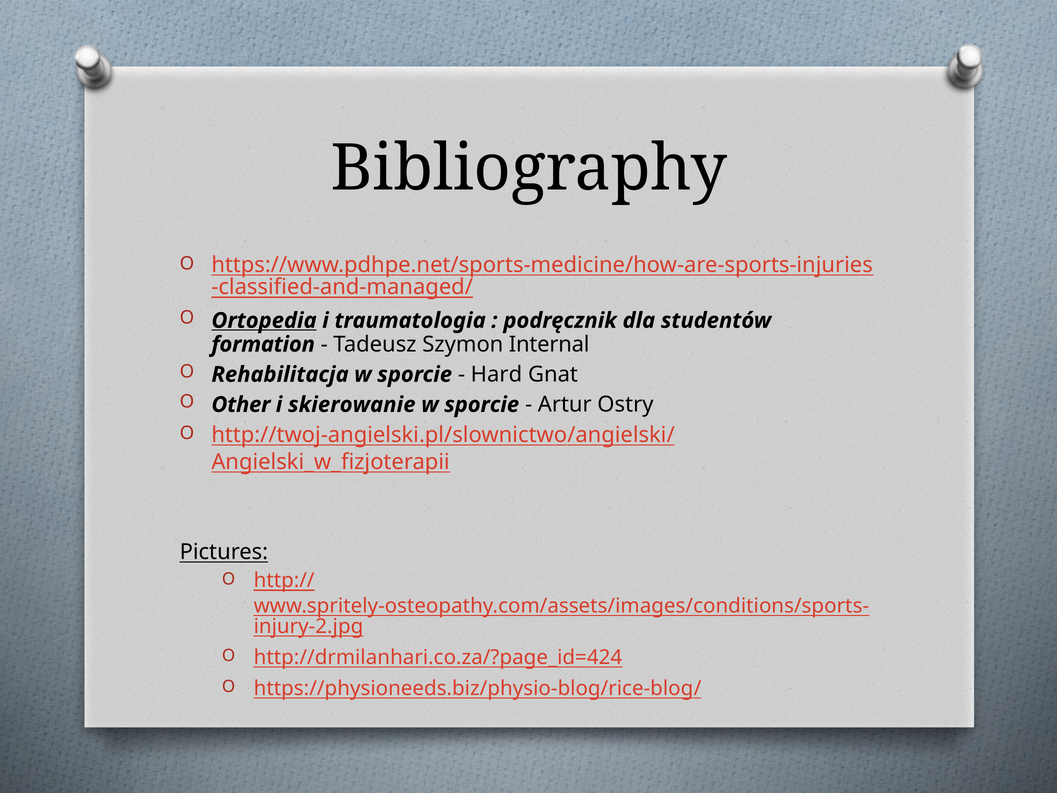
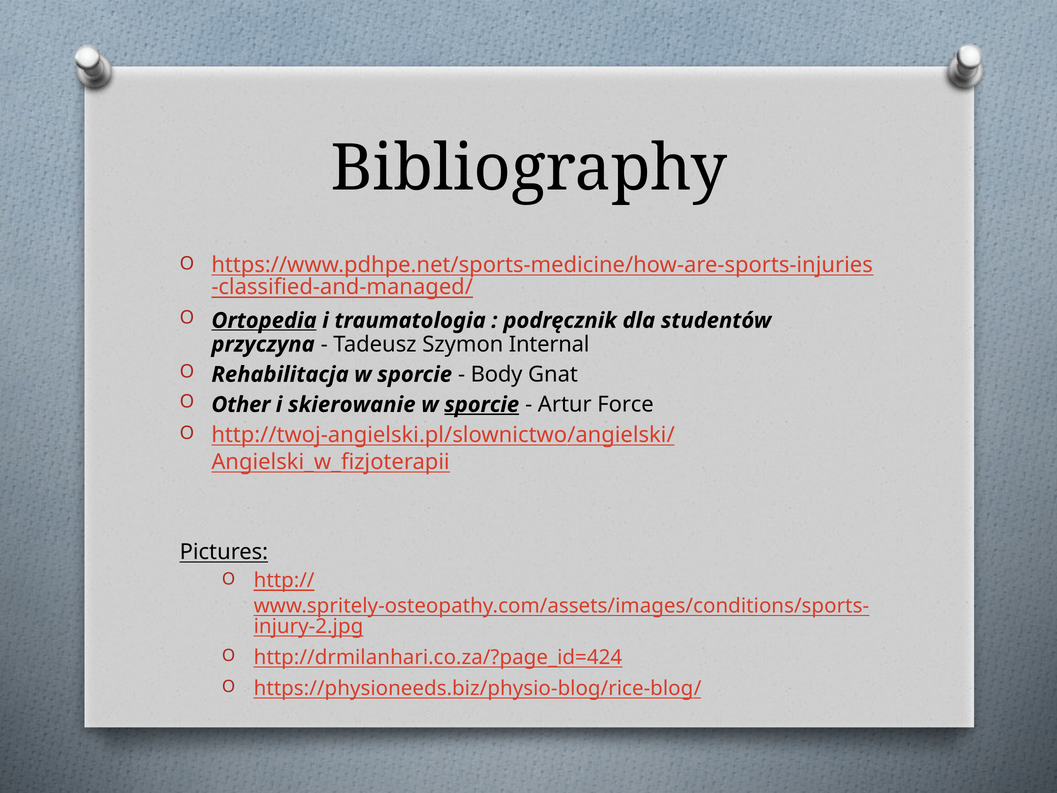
formation: formation -> przyczyna
Hard: Hard -> Body
sporcie at (482, 405) underline: none -> present
Ostry: Ostry -> Force
